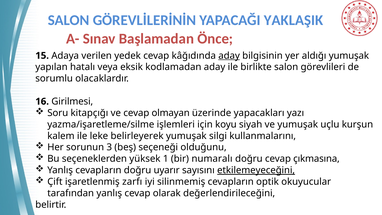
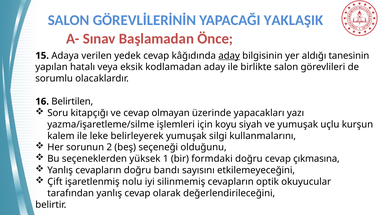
aldığı yumuşak: yumuşak -> tanesinin
Girilmesi: Girilmesi -> Belirtilen
3: 3 -> 2
numaralı: numaralı -> formdaki
uyarır: uyarır -> bandı
etkilemeyeceğini underline: present -> none
zarfı: zarfı -> nolu
